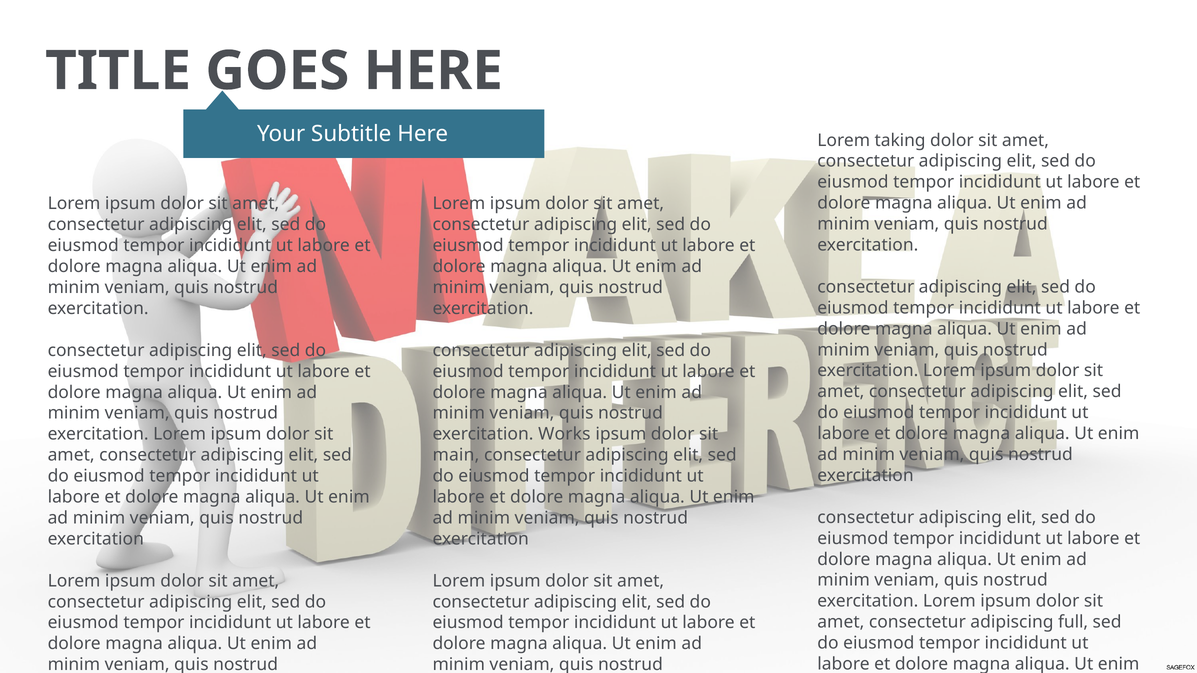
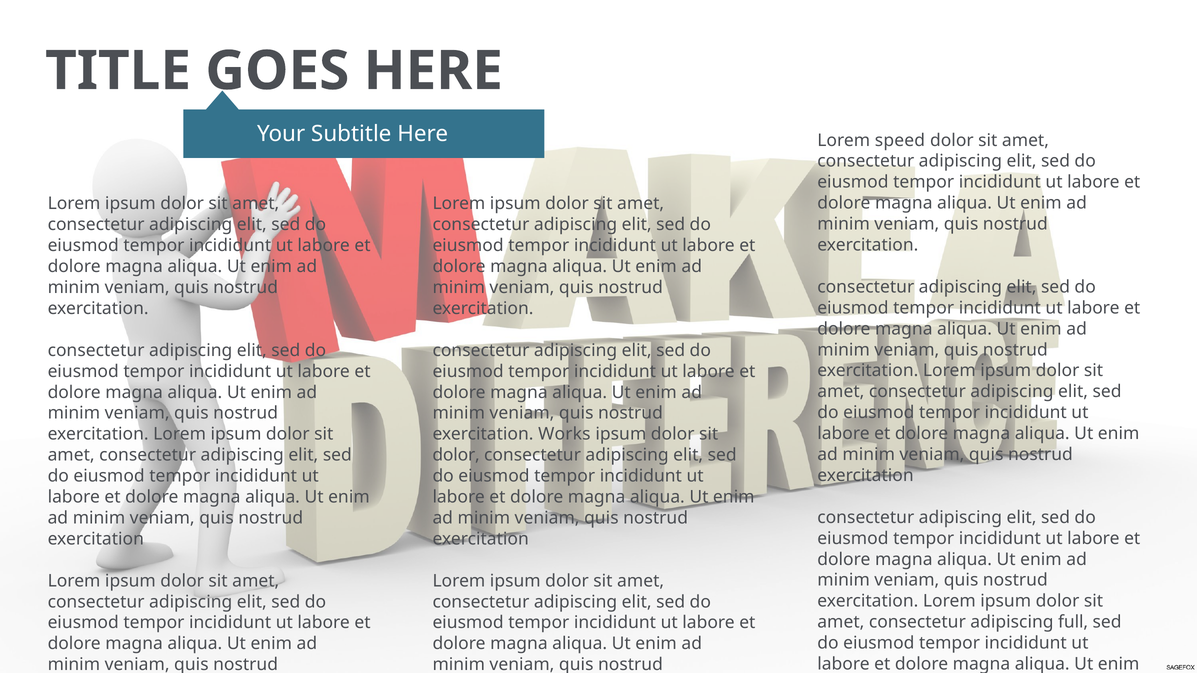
taking: taking -> speed
main at (456, 455): main -> dolor
